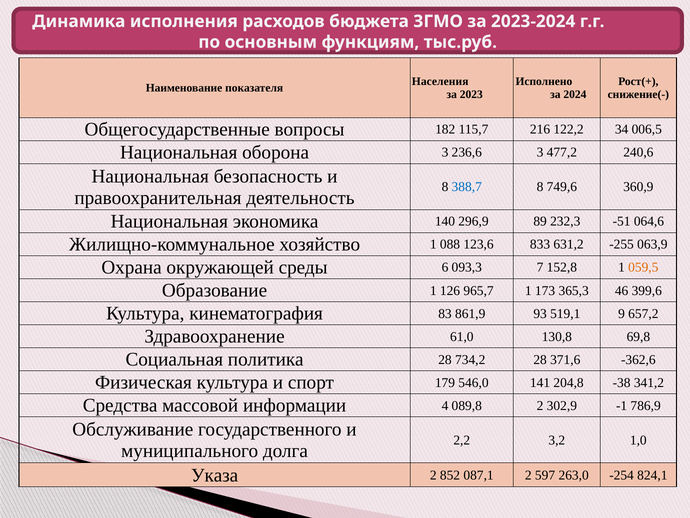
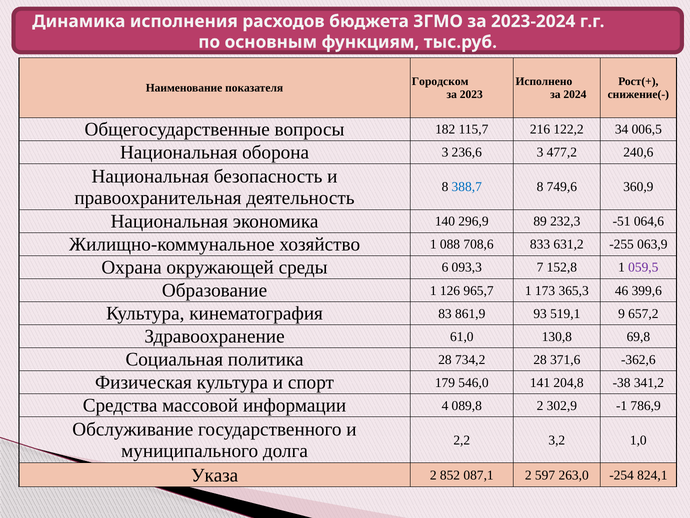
Населения: Населения -> Городском
123,6: 123,6 -> 708,6
059,5 colour: orange -> purple
